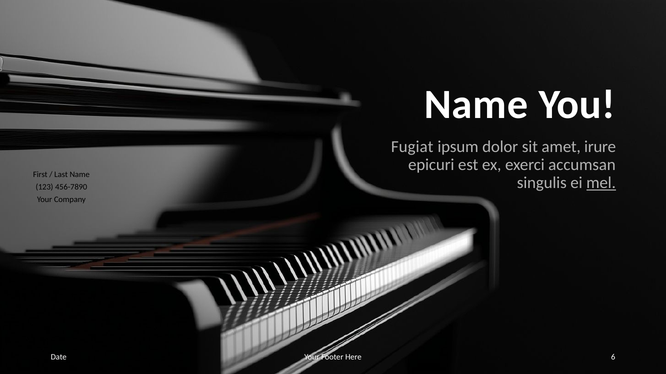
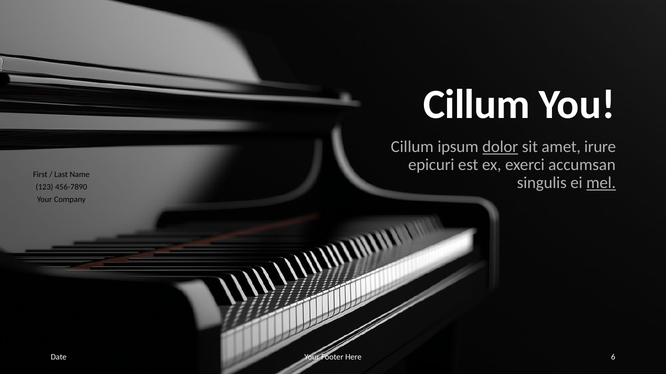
Name at (476, 105): Name -> Cillum
Fugiat at (412, 147): Fugiat -> Cillum
dolor underline: none -> present
